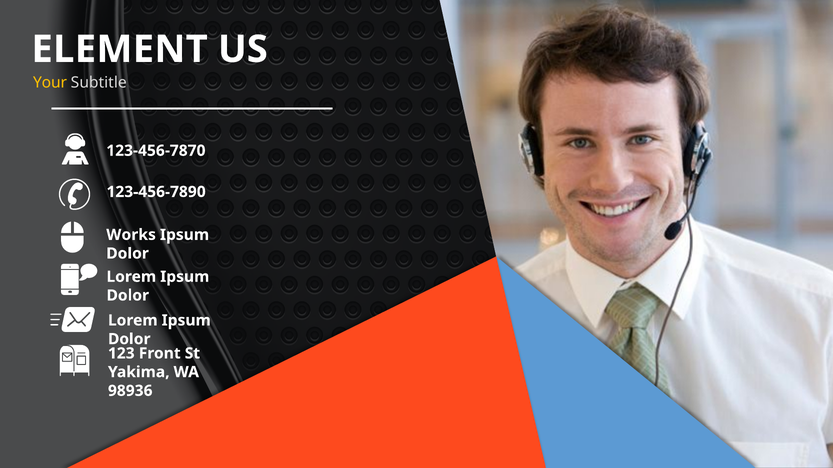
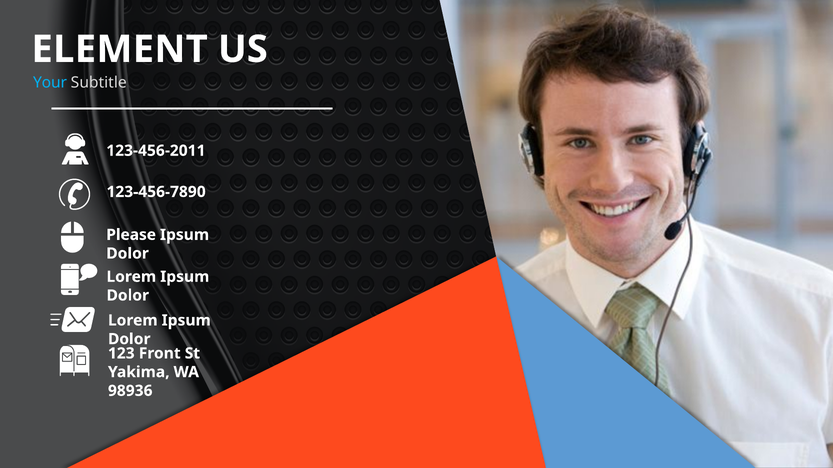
Your colour: yellow -> light blue
123-456-7870: 123-456-7870 -> 123-456-2011
Works: Works -> Please
